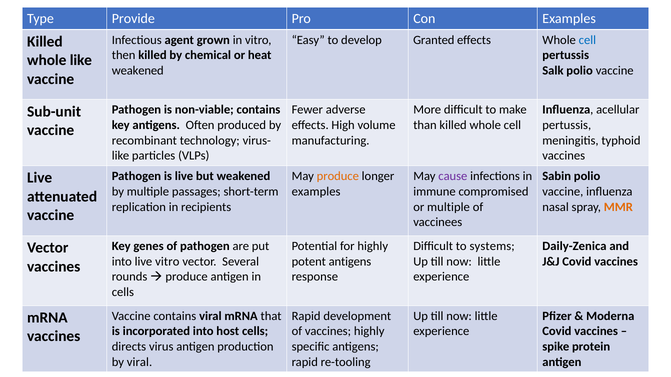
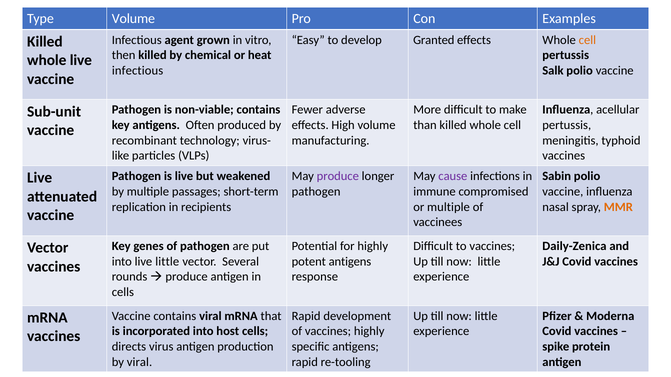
Type Provide: Provide -> Volume
cell at (587, 40) colour: blue -> orange
whole like: like -> live
weakened at (138, 71): weakened -> infectious
produce at (338, 176) colour: orange -> purple
examples at (316, 192): examples -> pathogen
to systems: systems -> vaccines
live vitro: vitro -> little
